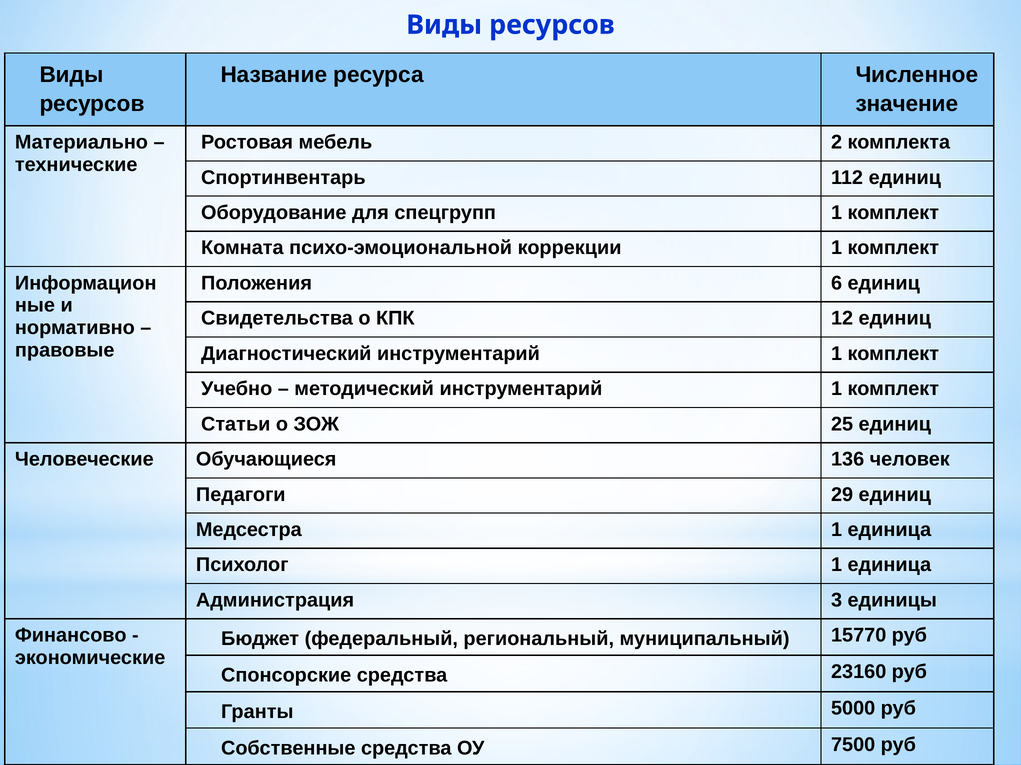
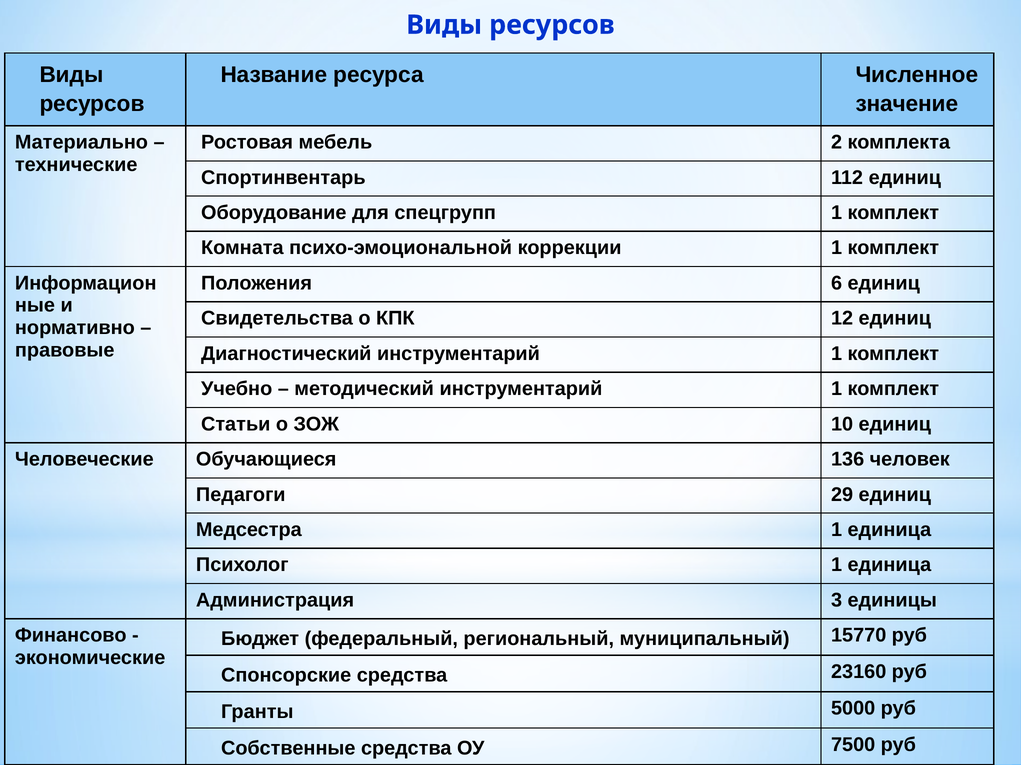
25: 25 -> 10
